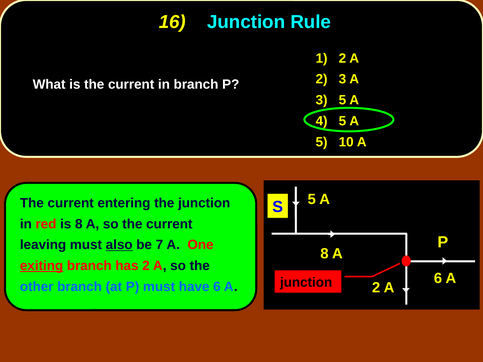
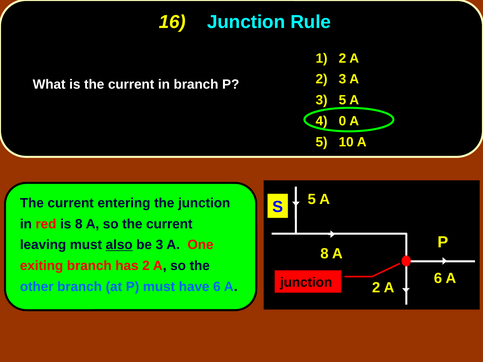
4 5: 5 -> 0
be 7: 7 -> 3
exiting underline: present -> none
